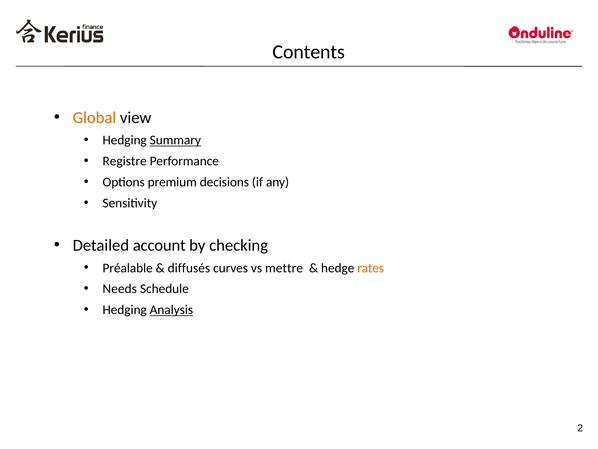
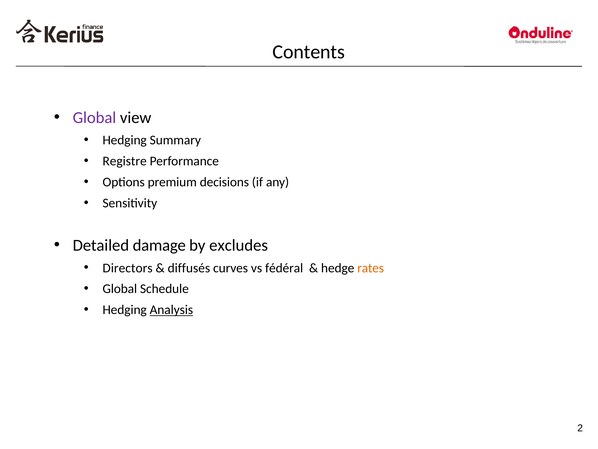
Global at (94, 117) colour: orange -> purple
Summary underline: present -> none
account: account -> damage
checking: checking -> excludes
Préalable: Préalable -> Directors
mettre: mettre -> fédéral
Needs at (120, 289): Needs -> Global
